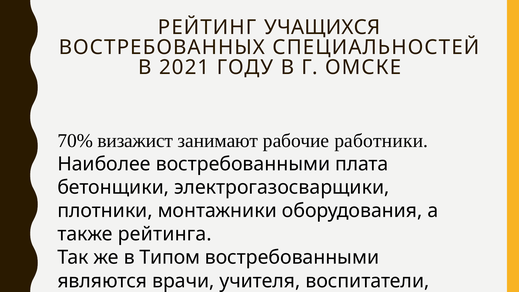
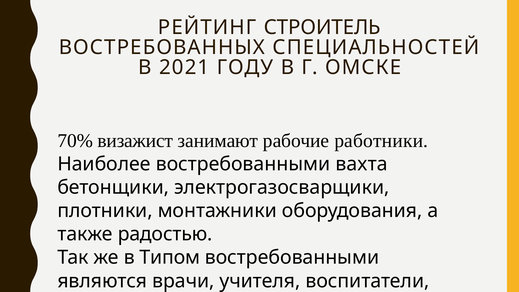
УЧАЩИХСЯ: УЧАЩИХСЯ -> СТРОИТЕЛЬ
плата: плата -> вахта
рейтинга: рейтинга -> радостью
